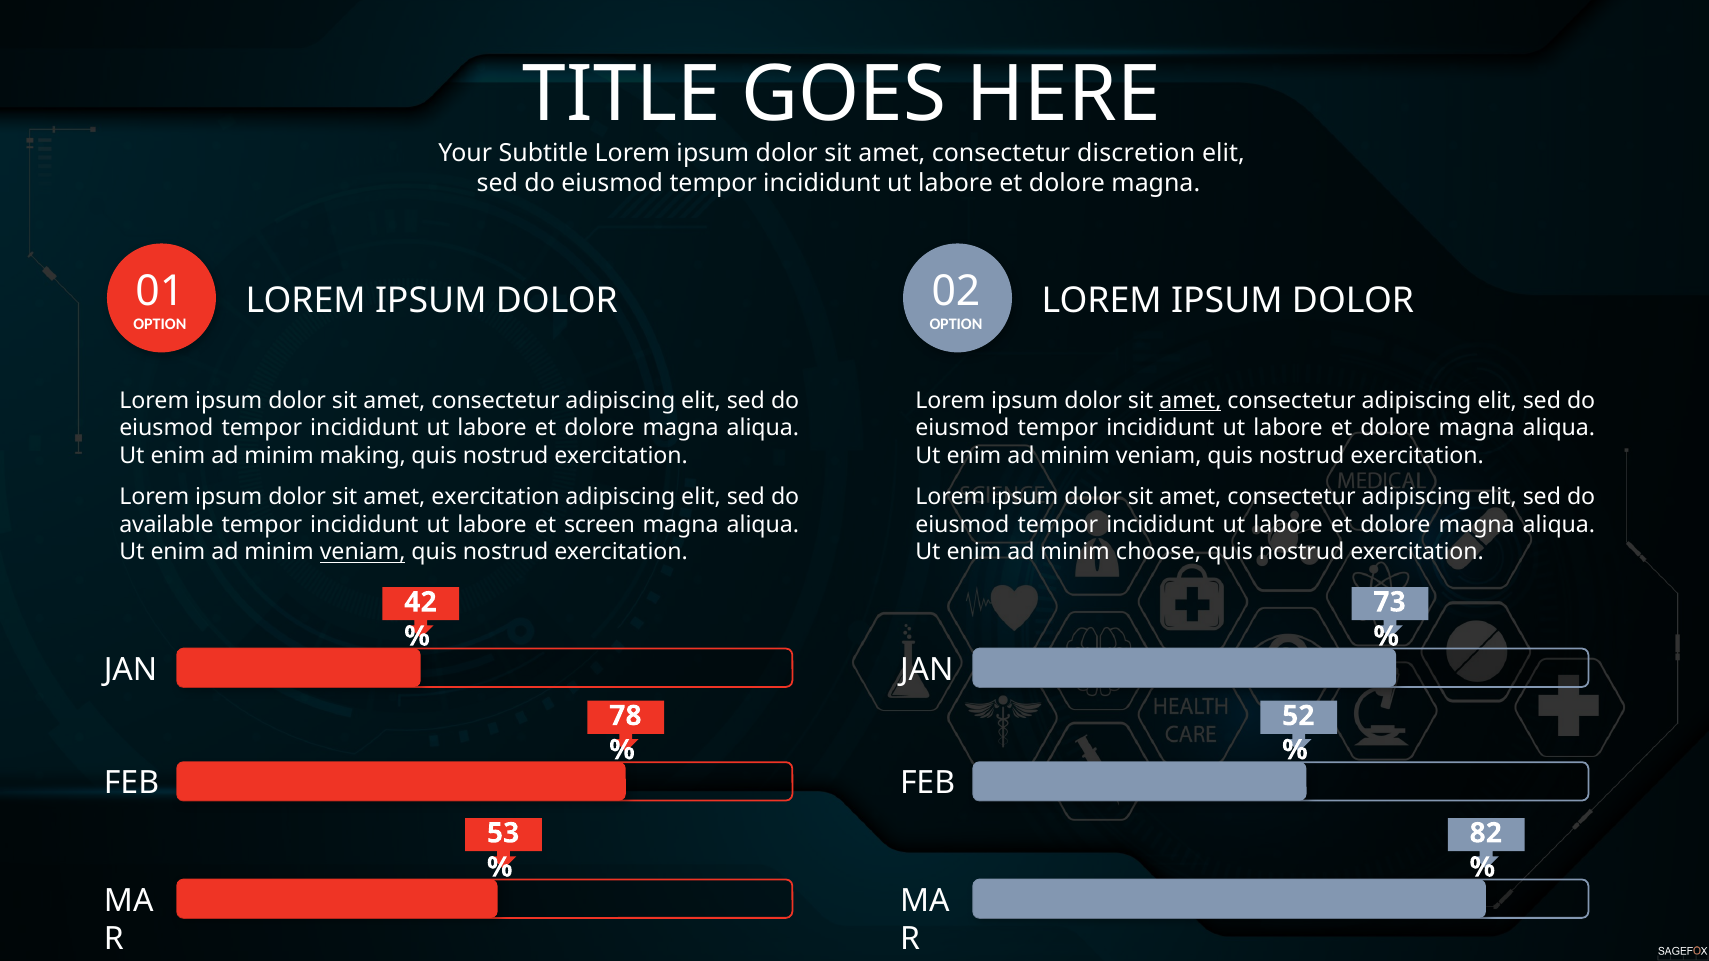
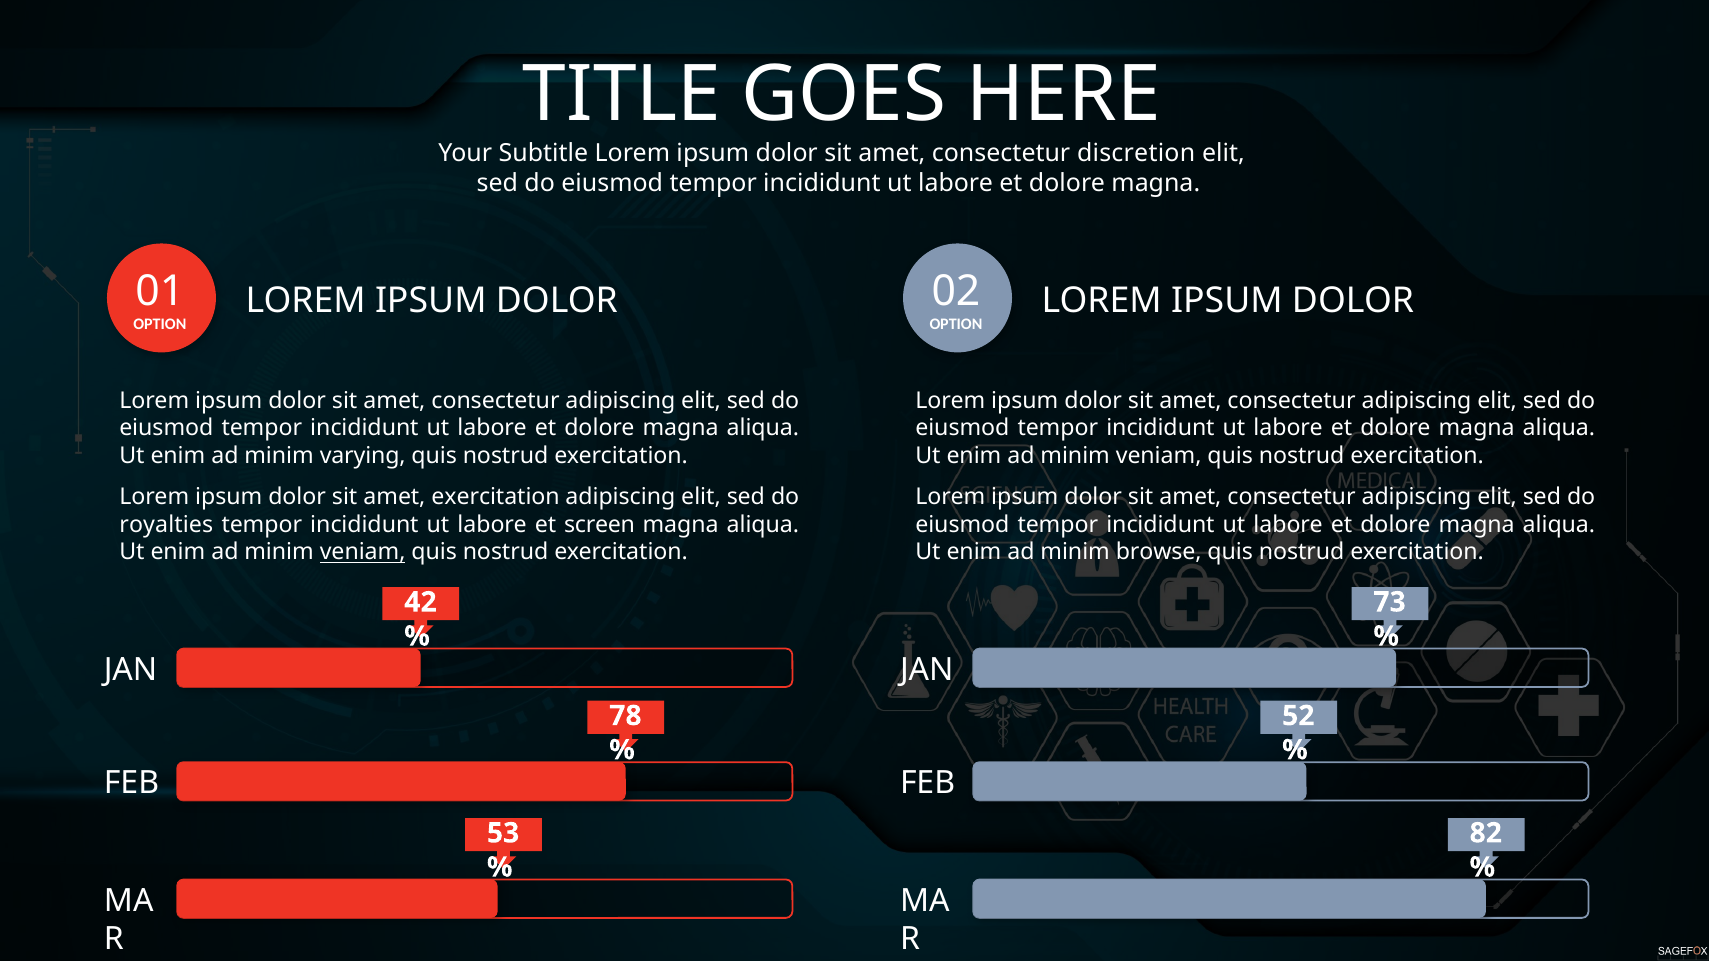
amet at (1190, 401) underline: present -> none
making: making -> varying
available: available -> royalties
choose: choose -> browse
